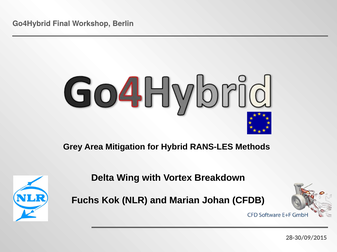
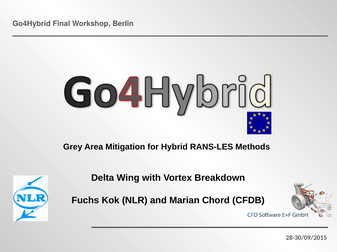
Johan: Johan -> Chord
